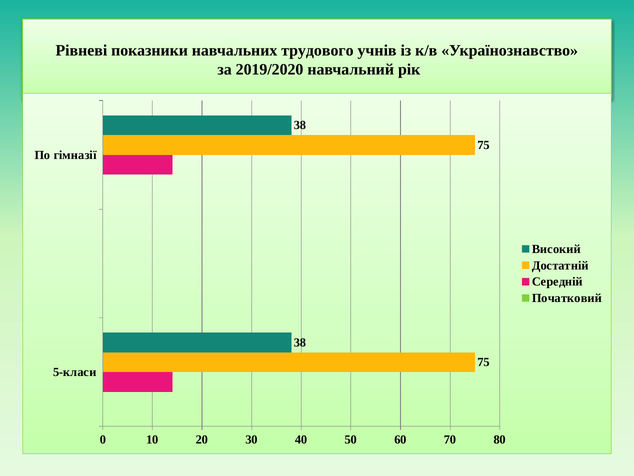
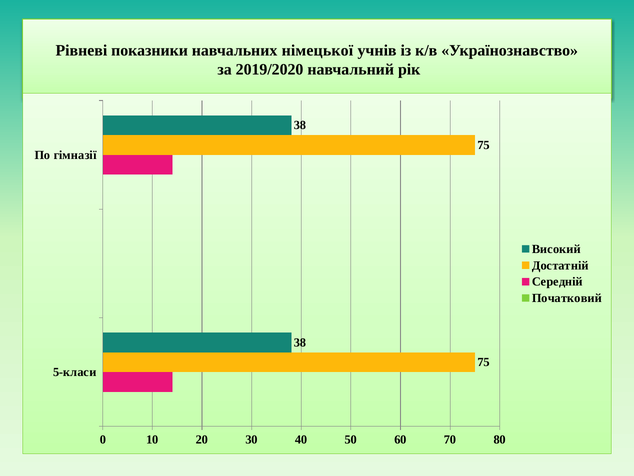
трудового: трудового -> німецької
